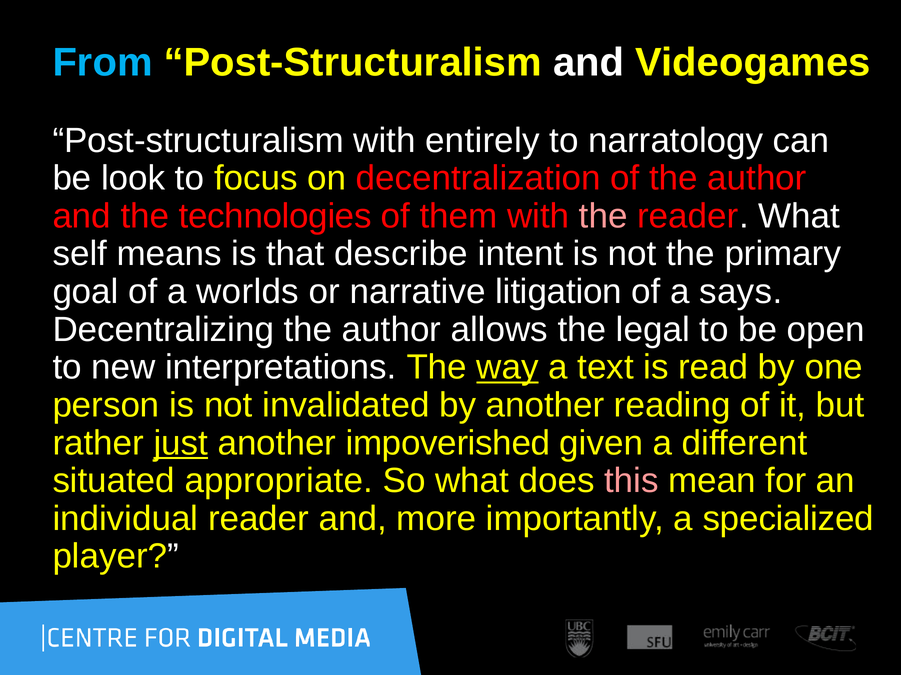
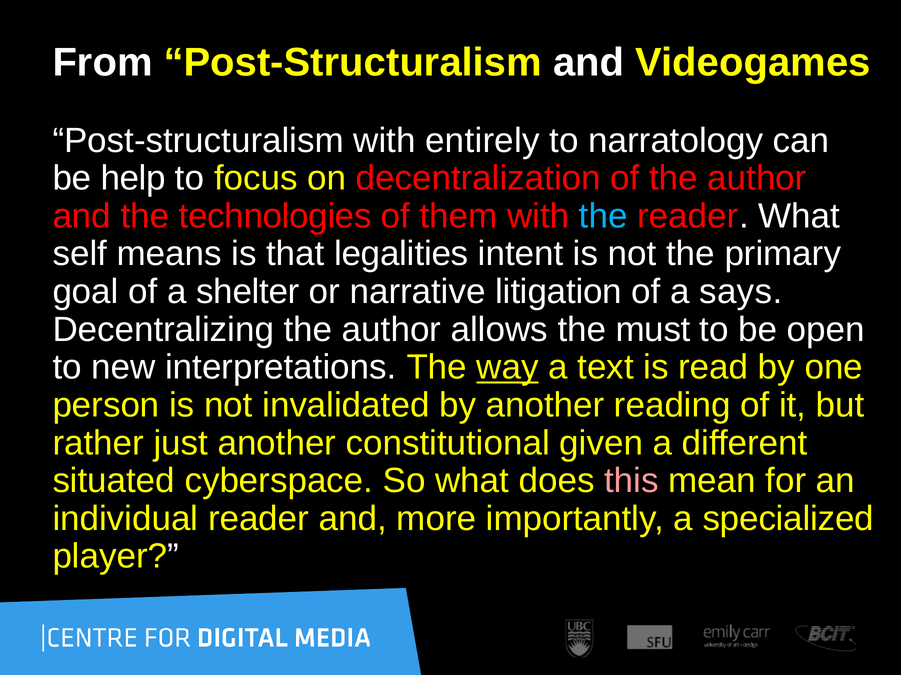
From colour: light blue -> white
look: look -> help
the at (603, 216) colour: pink -> light blue
describe: describe -> legalities
worlds: worlds -> shelter
legal: legal -> must
just underline: present -> none
impoverished: impoverished -> constitutional
appropriate: appropriate -> cyberspace
